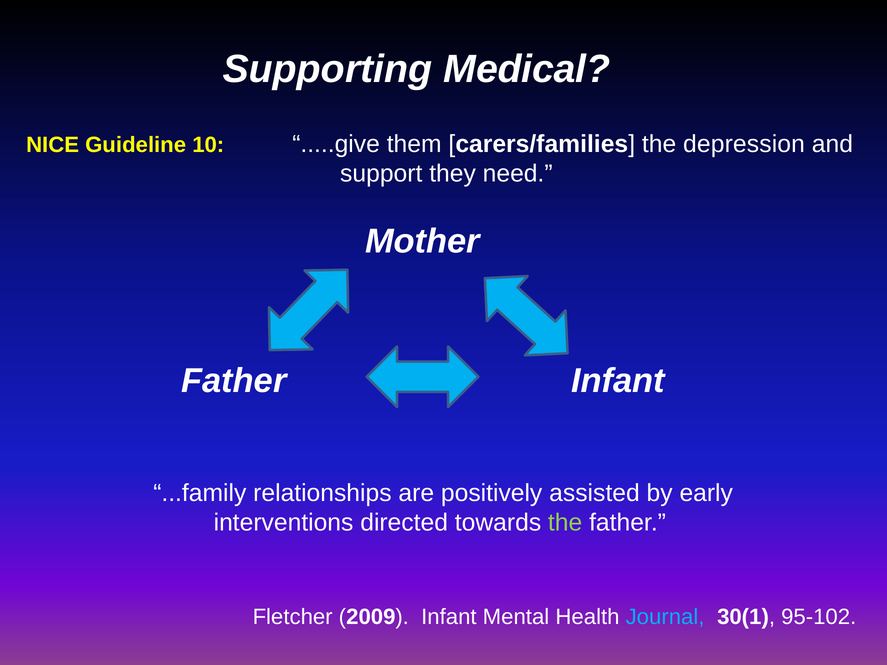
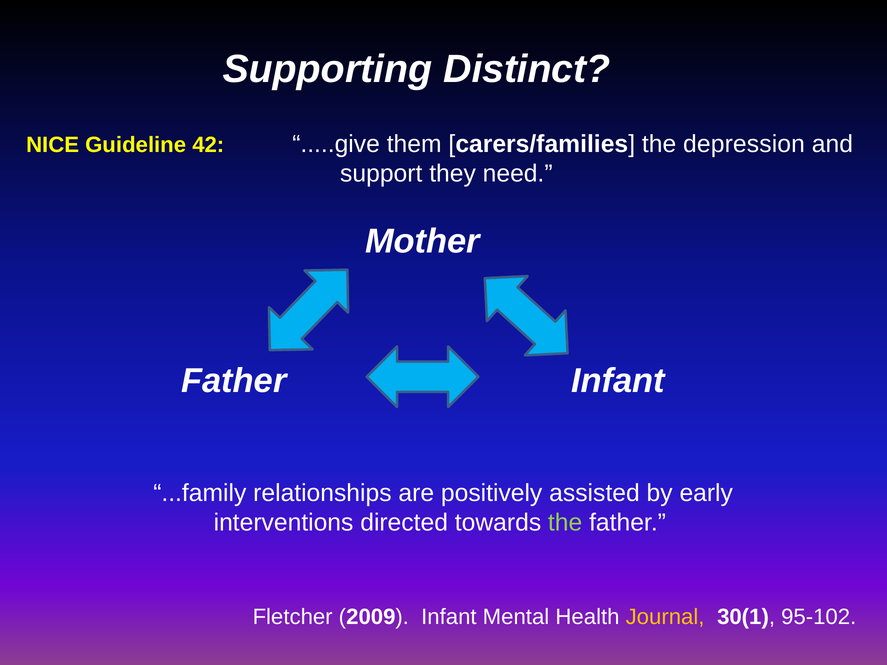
Medical: Medical -> Distinct
10: 10 -> 42
Journal colour: light blue -> yellow
